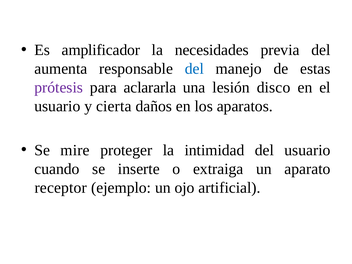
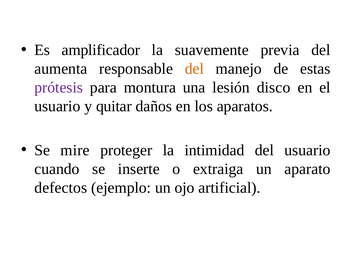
necesidades: necesidades -> suavemente
del at (194, 69) colour: blue -> orange
aclararla: aclararla -> montura
cierta: cierta -> quitar
receptor: receptor -> defectos
